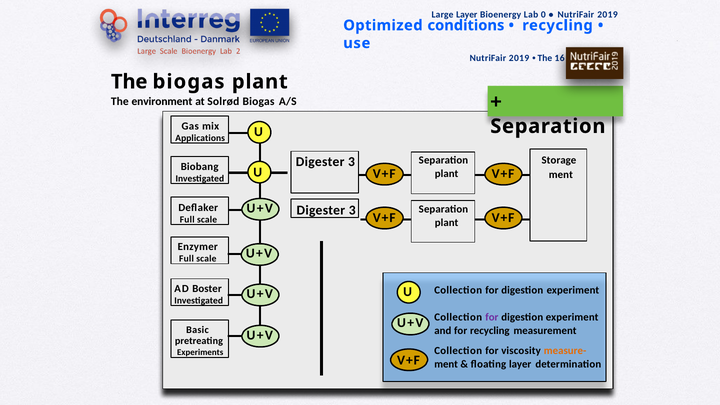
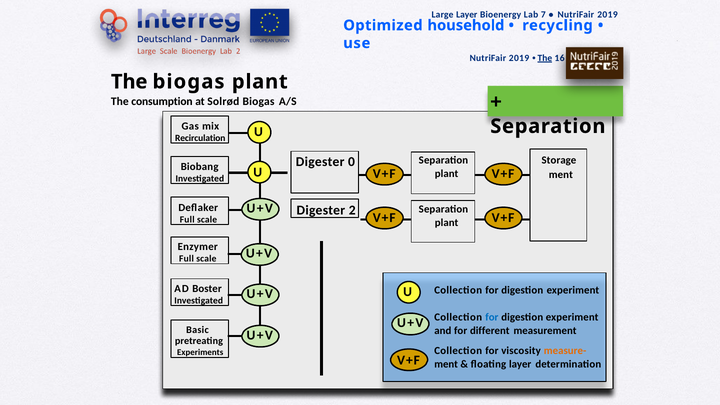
0: 0 -> 7
conditions: conditions -> household
The at (545, 58) underline: none -> present
environment: environment -> consumption
Applications: Applications -> Recirculation
3 at (351, 162): 3 -> 0
3 at (352, 210): 3 -> 2
for at (492, 317) colour: purple -> blue
for recycling: recycling -> different
